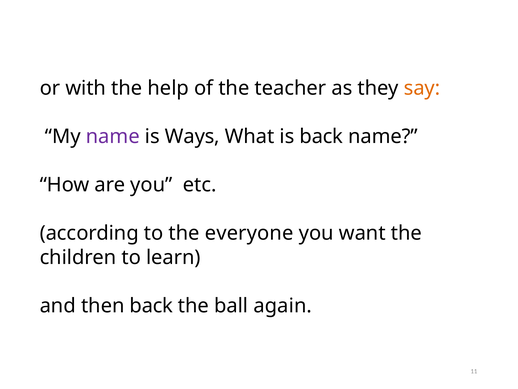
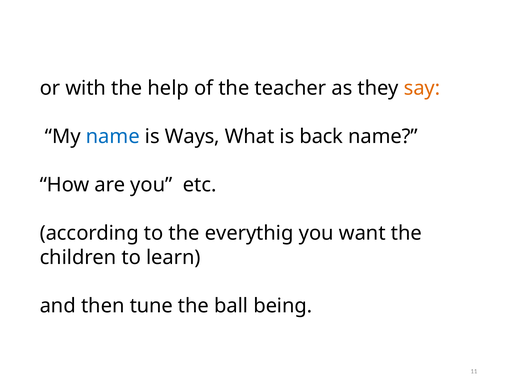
name at (113, 136) colour: purple -> blue
everyone: everyone -> everythig
then back: back -> tune
again: again -> being
